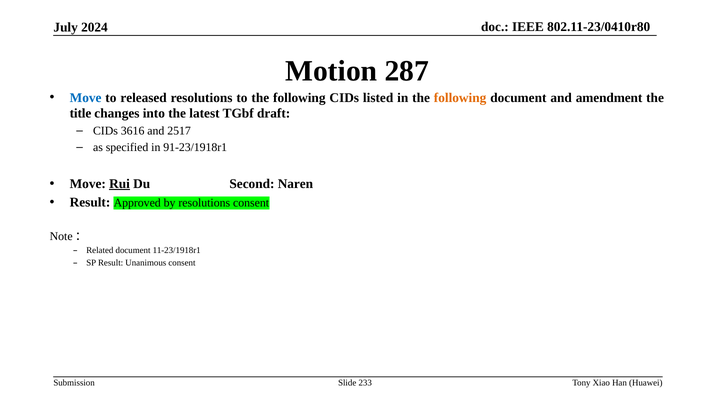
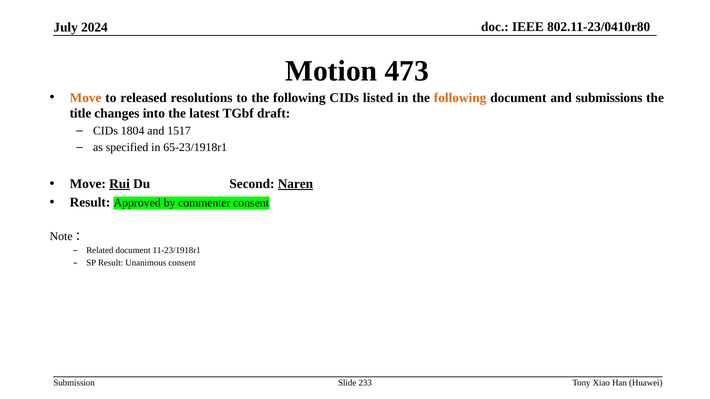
287: 287 -> 473
Move at (86, 98) colour: blue -> orange
amendment: amendment -> submissions
3616: 3616 -> 1804
2517: 2517 -> 1517
91-23/1918r1: 91-23/1918r1 -> 65-23/1918r1
Naren underline: none -> present
by resolutions: resolutions -> commenter
